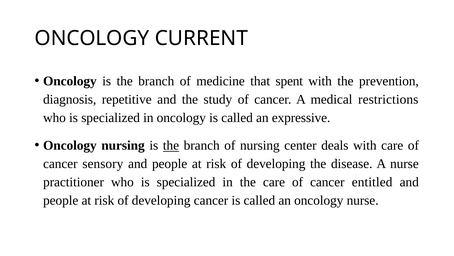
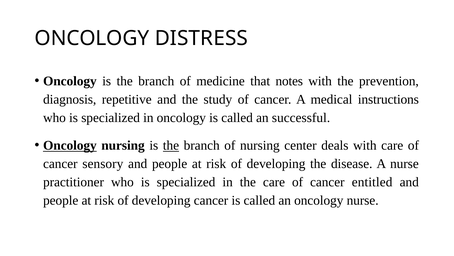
CURRENT: CURRENT -> DISTRESS
spent: spent -> notes
restrictions: restrictions -> instructions
expressive: expressive -> successful
Oncology at (70, 145) underline: none -> present
